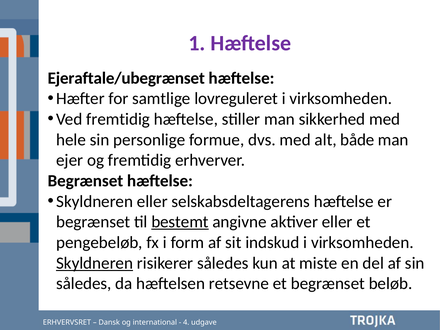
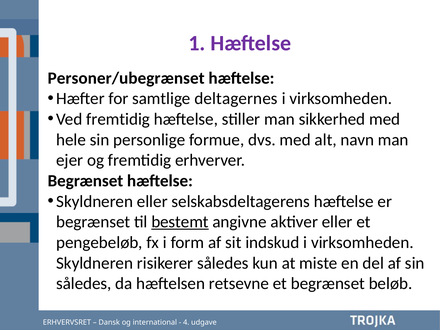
Ejeraftale/ubegrænset: Ejeraftale/ubegrænset -> Personer/ubegrænset
lovreguleret: lovreguleret -> deltagernes
både: både -> navn
Skyldneren at (95, 263) underline: present -> none
